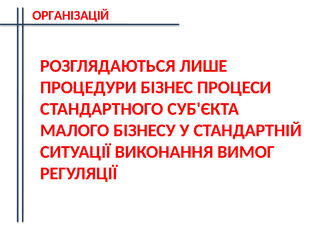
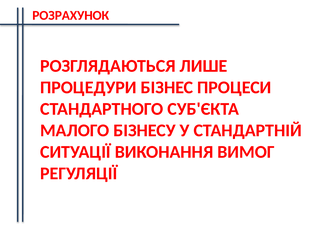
ОРГАНІЗАЦІЙ: ОРГАНІЗАЦІЙ -> РОЗРАХУНОК
